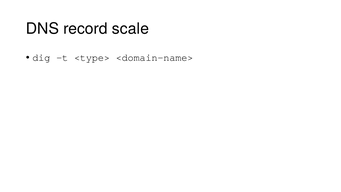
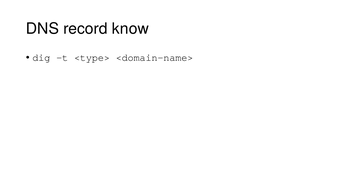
scale: scale -> know
